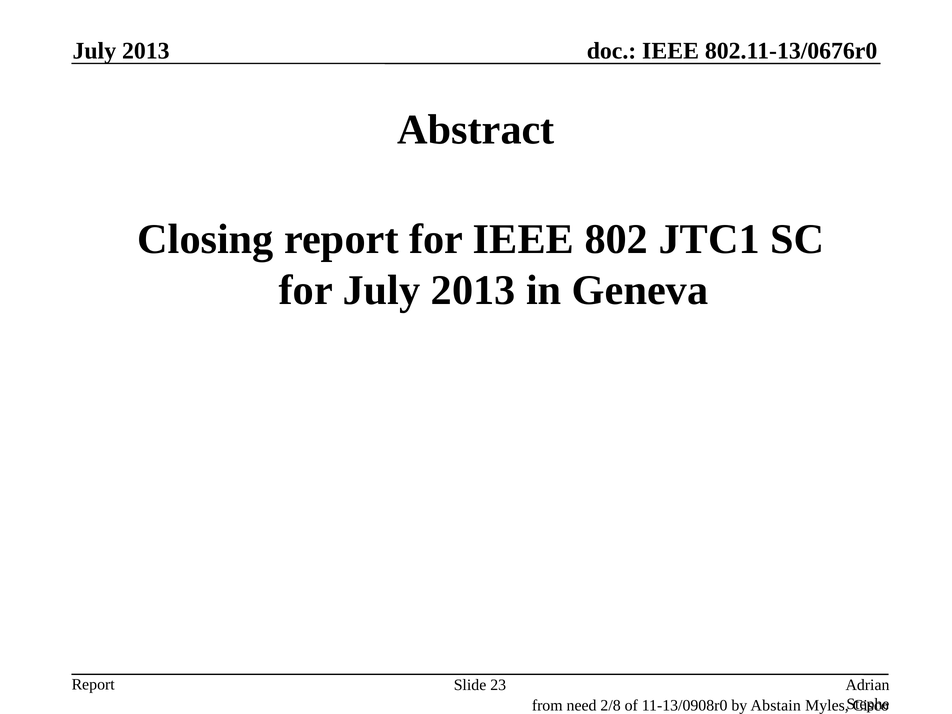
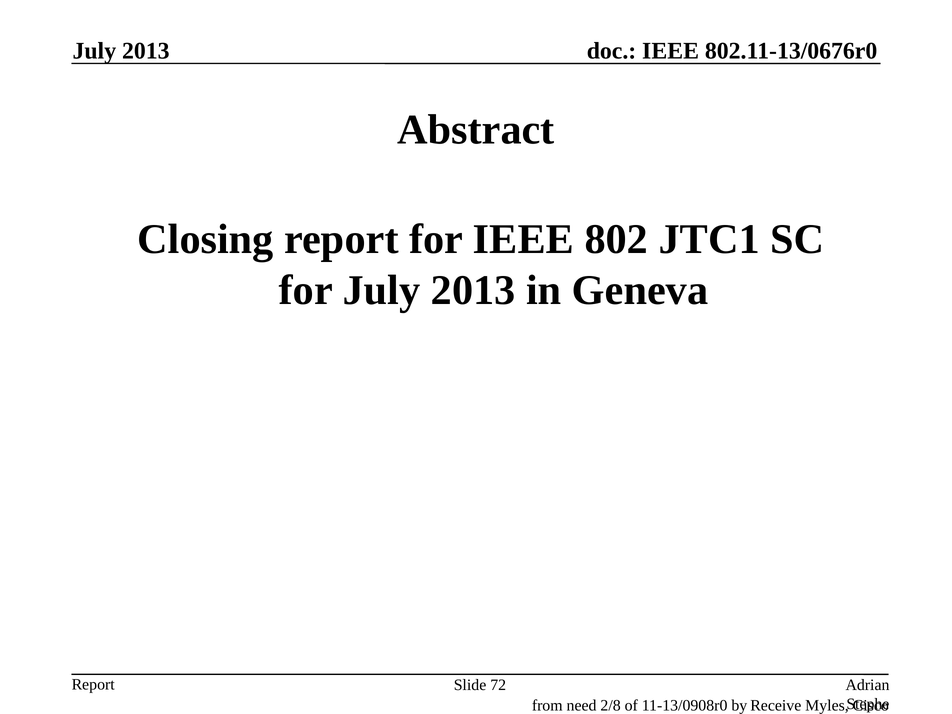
23: 23 -> 72
Abstain: Abstain -> Receive
